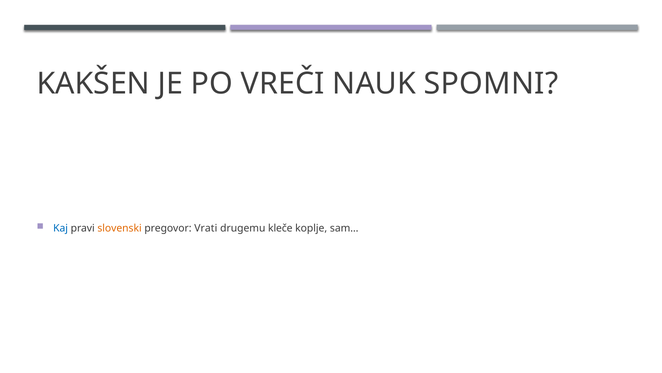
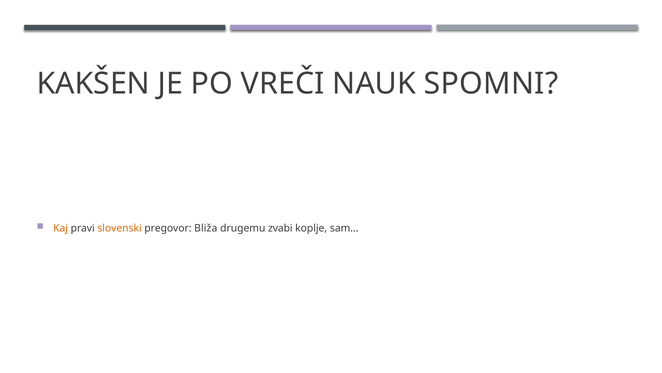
Kaj colour: blue -> orange
Vrati: Vrati -> Bliža
kleče: kleče -> zvabi
